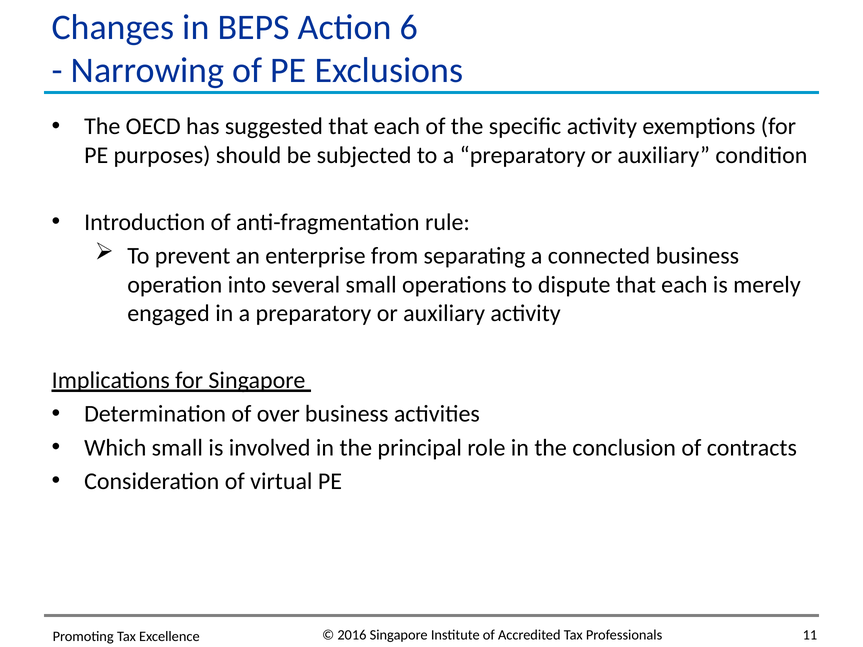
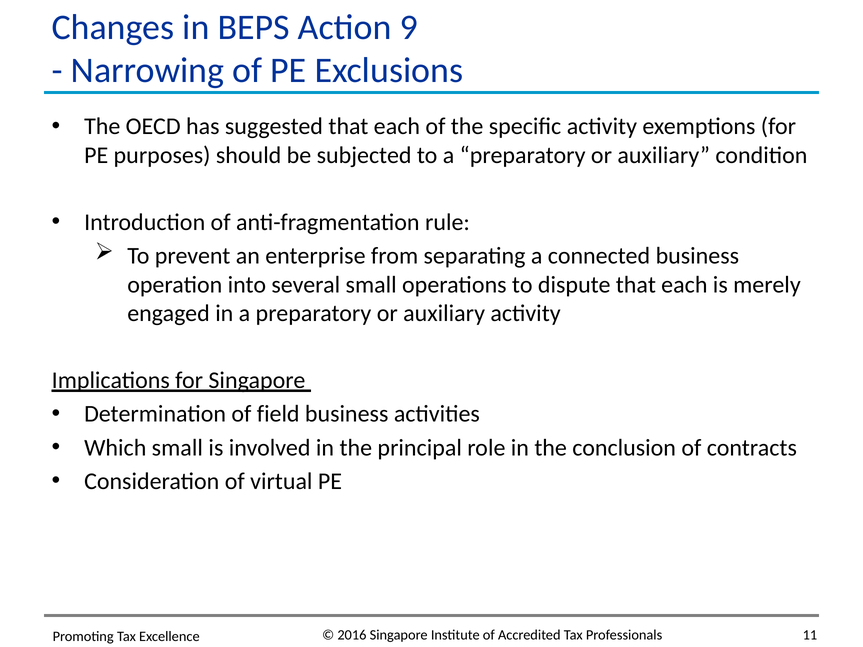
6: 6 -> 9
over: over -> field
